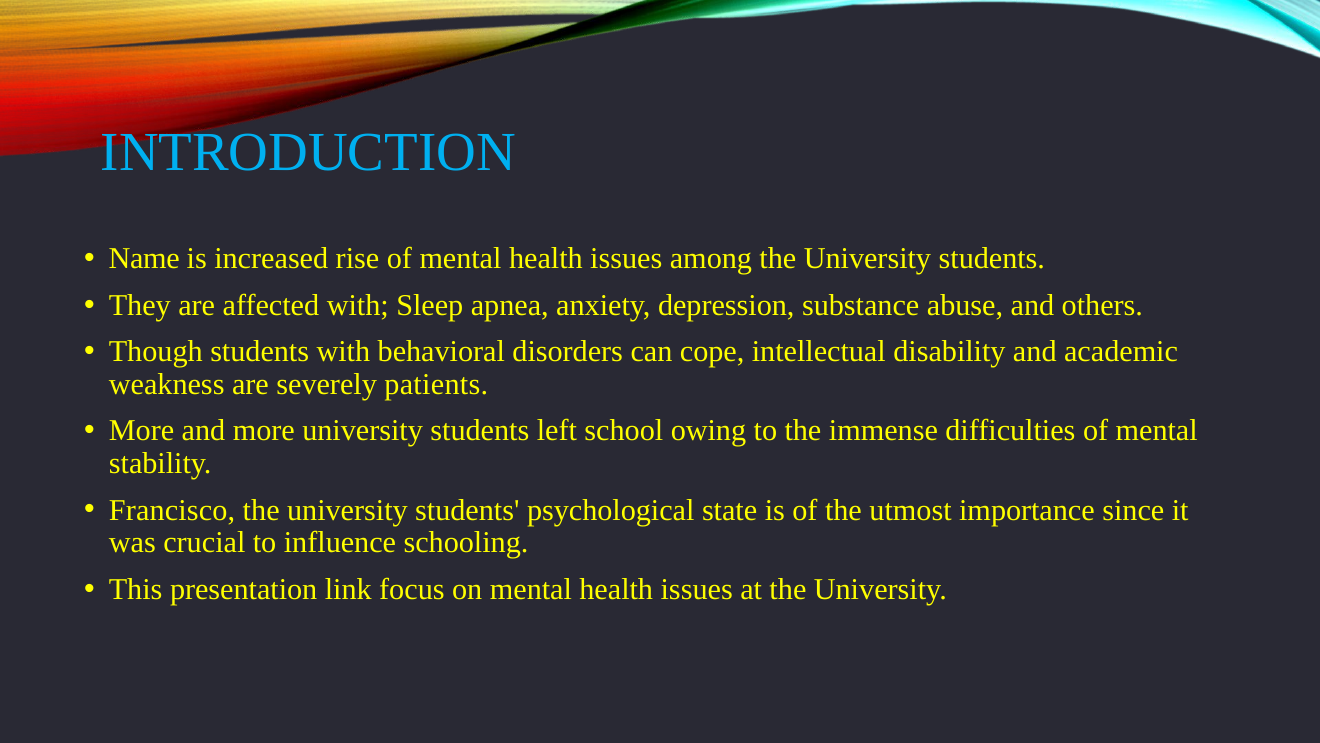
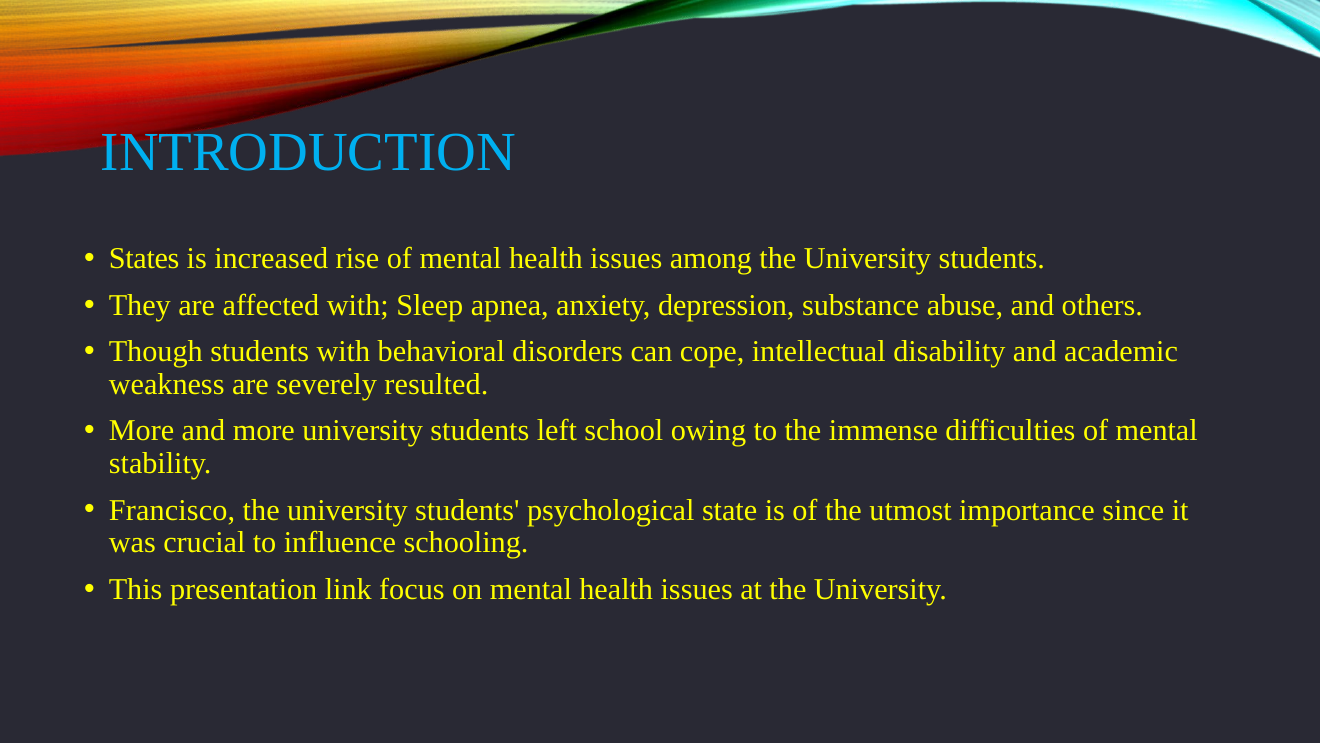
Name: Name -> States
patients: patients -> resulted
